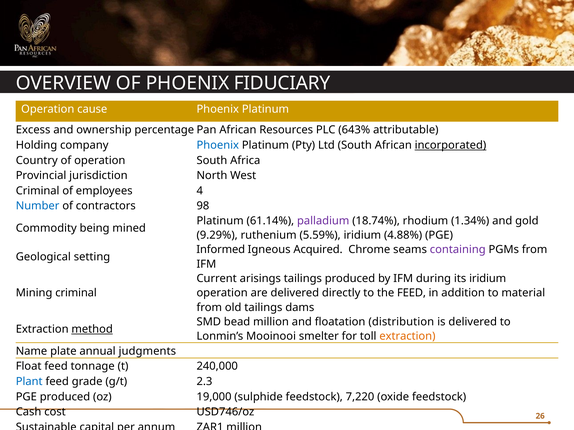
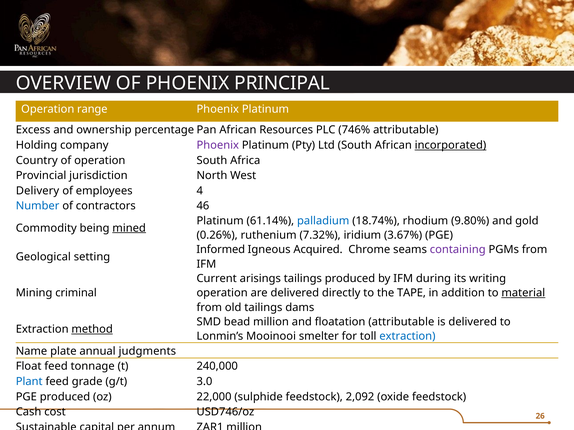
FIDUCIARY: FIDUCIARY -> PRINCIPAL
cause: cause -> range
643%: 643% -> 746%
Phoenix at (218, 145) colour: blue -> purple
Criminal at (38, 191): Criminal -> Delivery
98: 98 -> 46
palladium colour: purple -> blue
1.34%: 1.34% -> 9.80%
mined underline: none -> present
9.29%: 9.29% -> 0.26%
5.59%: 5.59% -> 7.32%
4.88%: 4.88% -> 3.67%
its iridium: iridium -> writing
the FEED: FEED -> TAPE
material underline: none -> present
floatation distribution: distribution -> attributable
extraction at (407, 337) colour: orange -> blue
2.3: 2.3 -> 3.0
19,000: 19,000 -> 22,000
7,220: 7,220 -> 2,092
